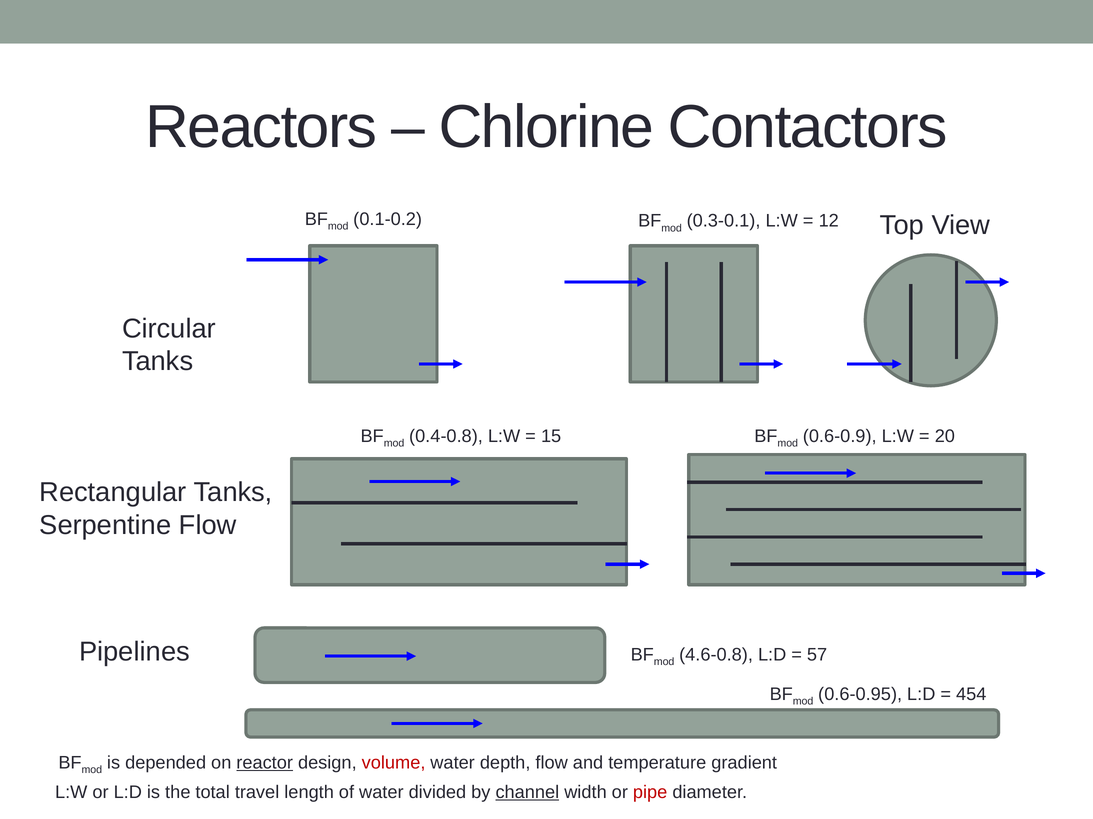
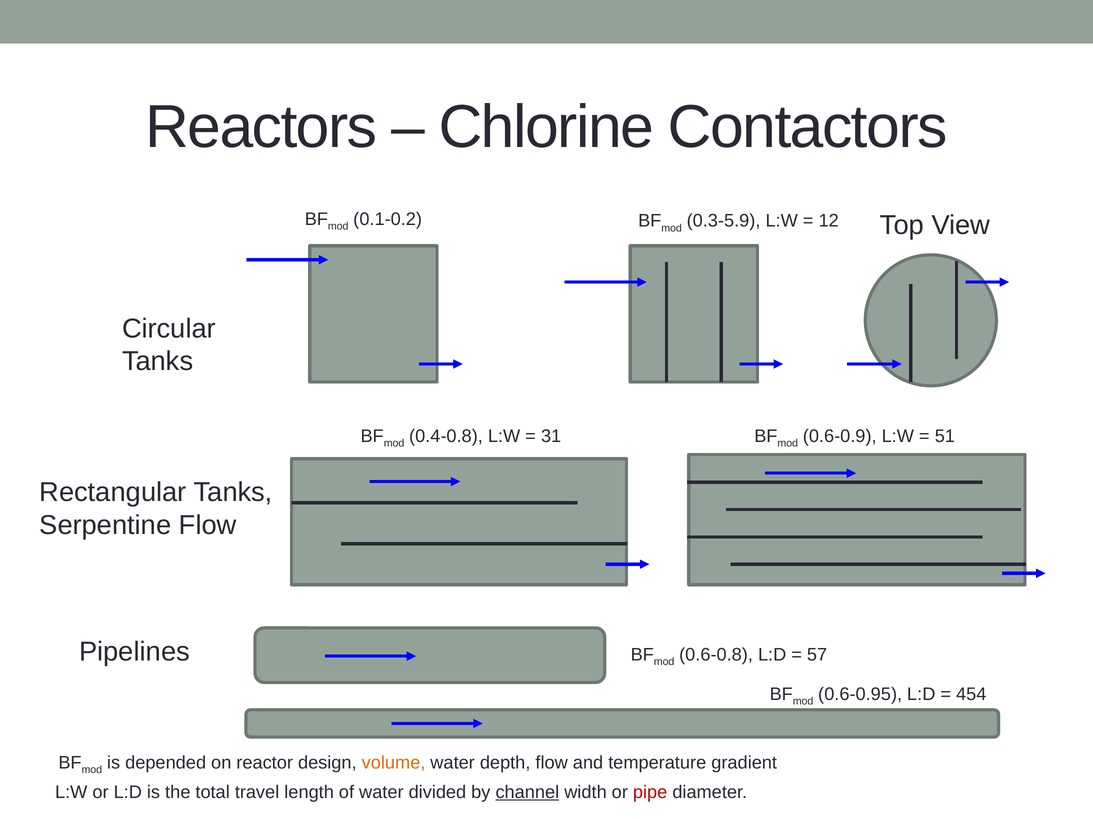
0.3-0.1: 0.3-0.1 -> 0.3-5.9
15: 15 -> 31
20: 20 -> 51
4.6-0.8: 4.6-0.8 -> 0.6-0.8
reactor underline: present -> none
volume colour: red -> orange
